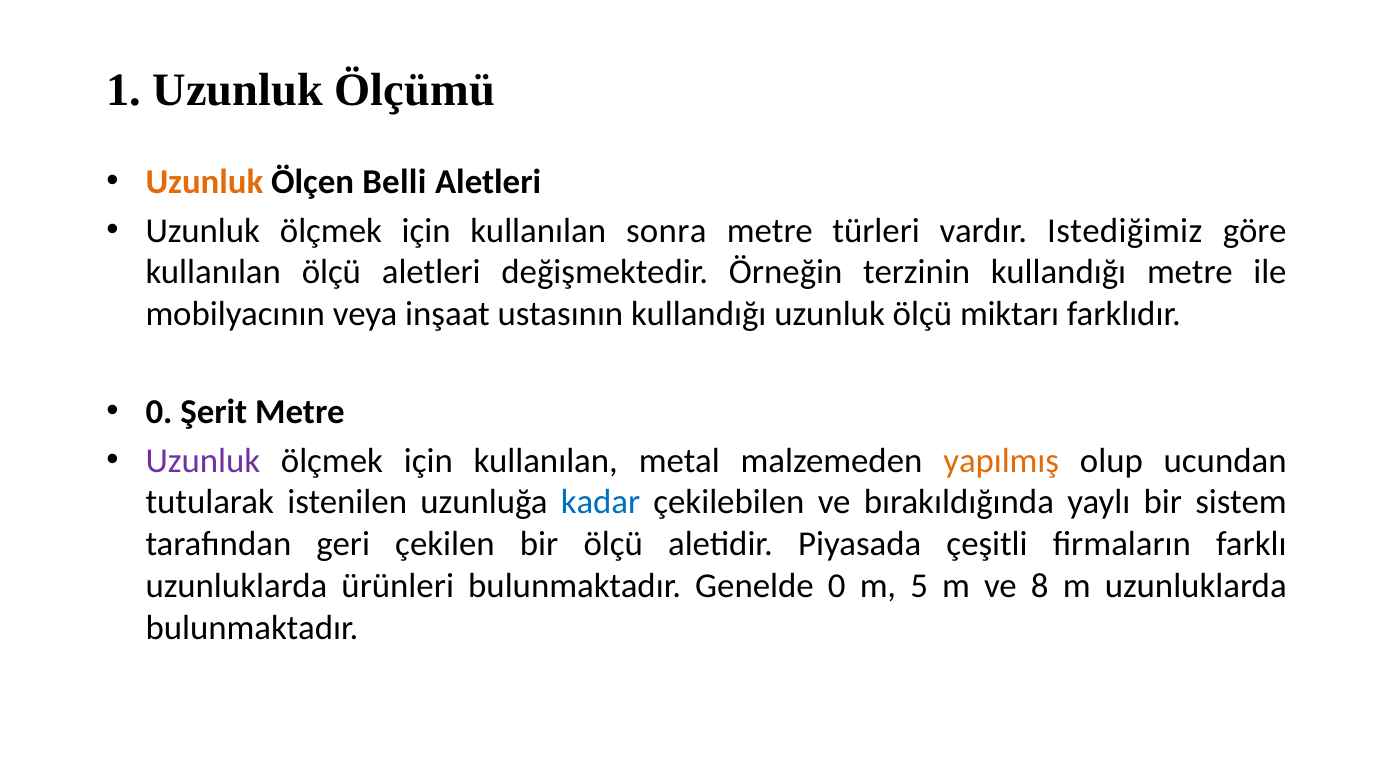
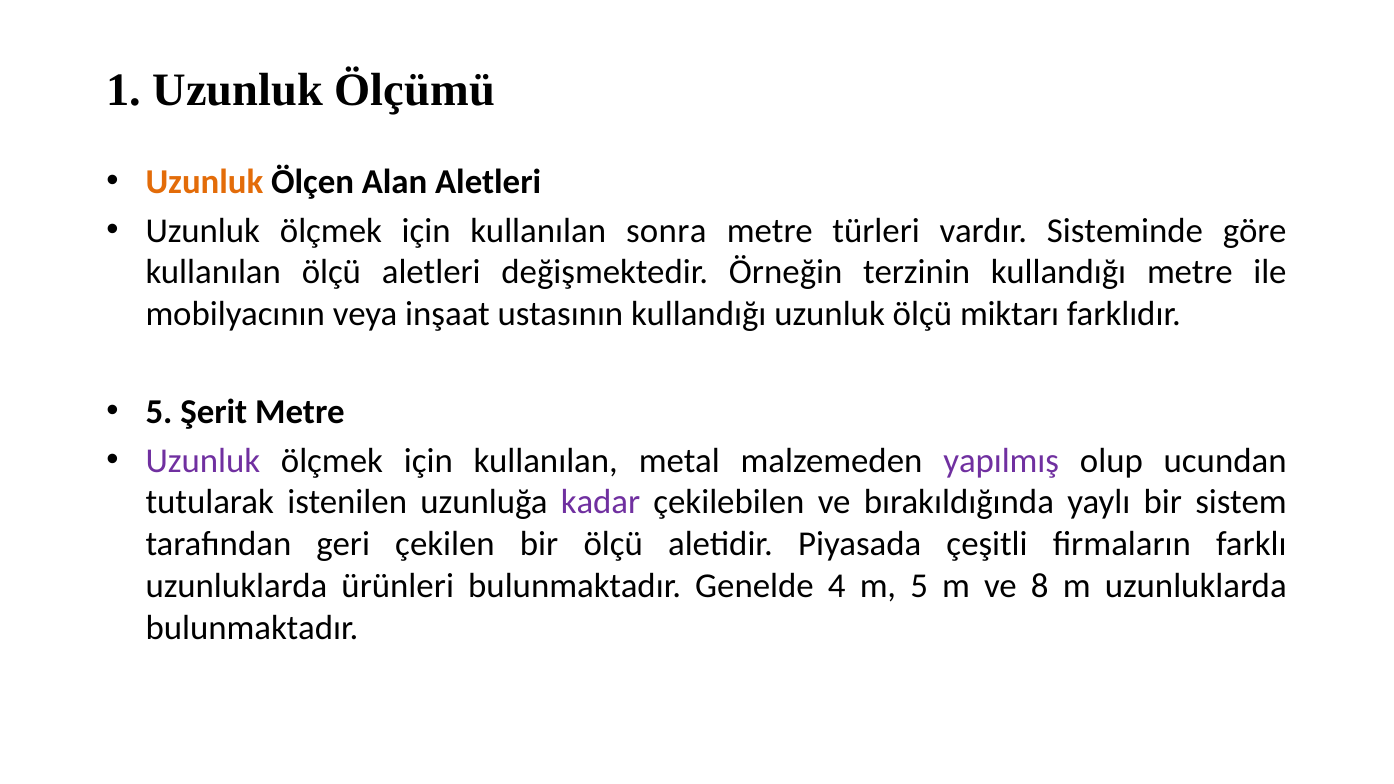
Belli: Belli -> Alan
Istediğimiz: Istediğimiz -> Sisteminde
0 at (159, 412): 0 -> 5
yapılmış colour: orange -> purple
kadar colour: blue -> purple
Genelde 0: 0 -> 4
